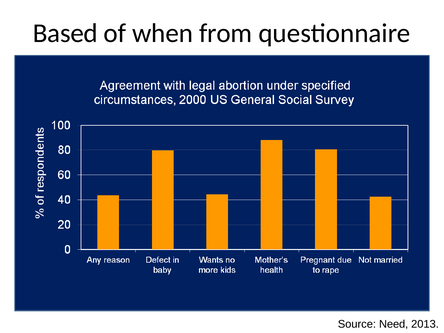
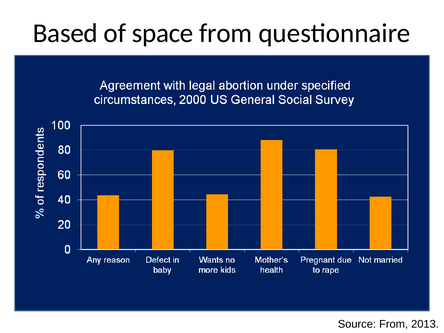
when: when -> space
Source Need: Need -> From
